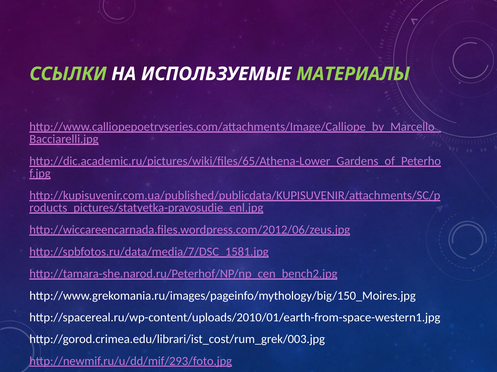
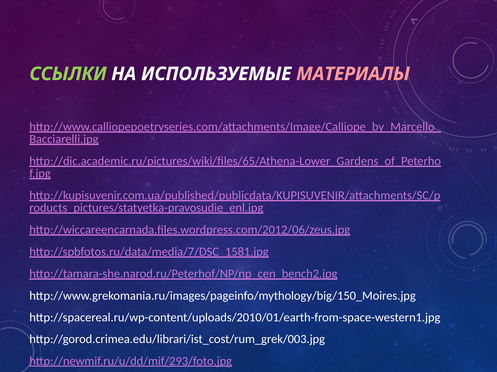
МАТЕРИАЛЫ colour: light green -> pink
